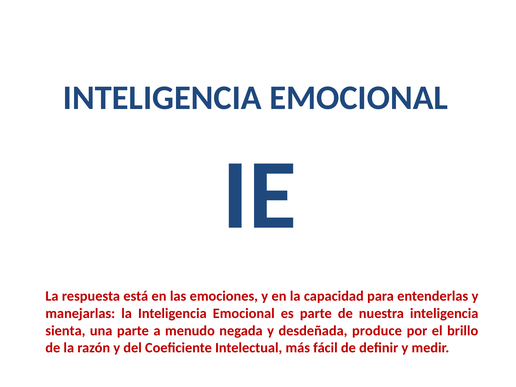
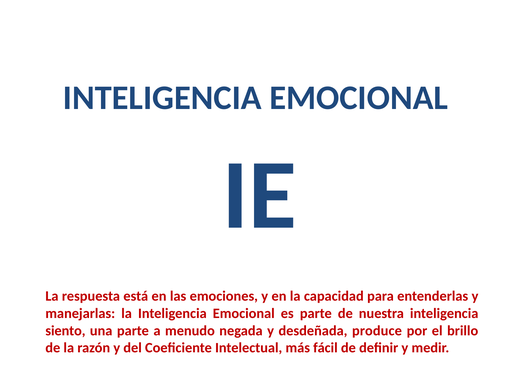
sienta: sienta -> siento
